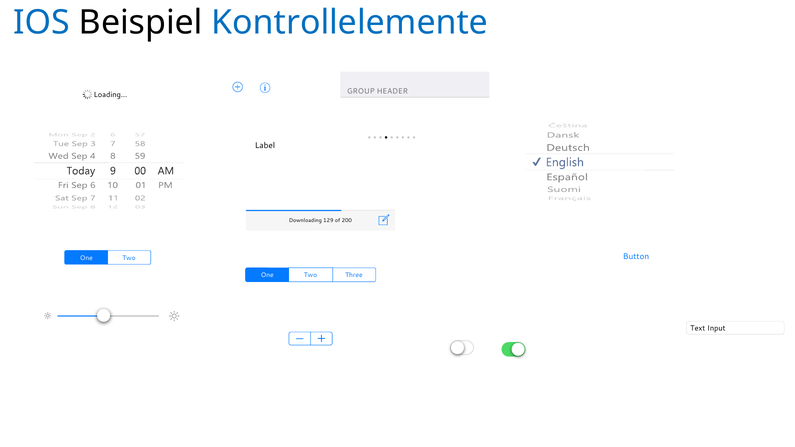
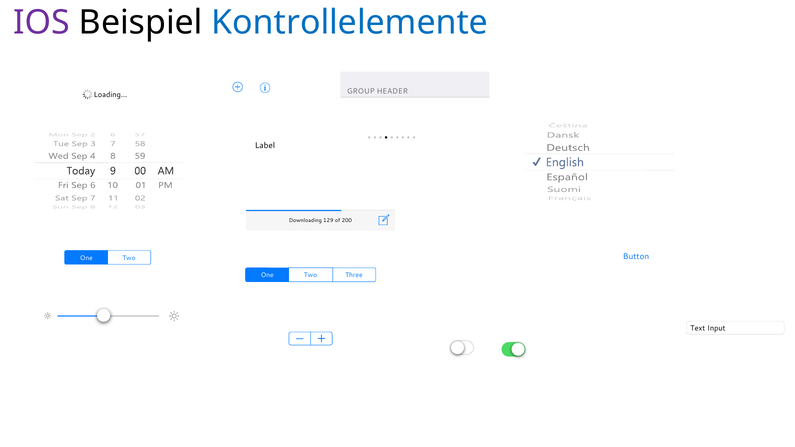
IOS colour: blue -> purple
